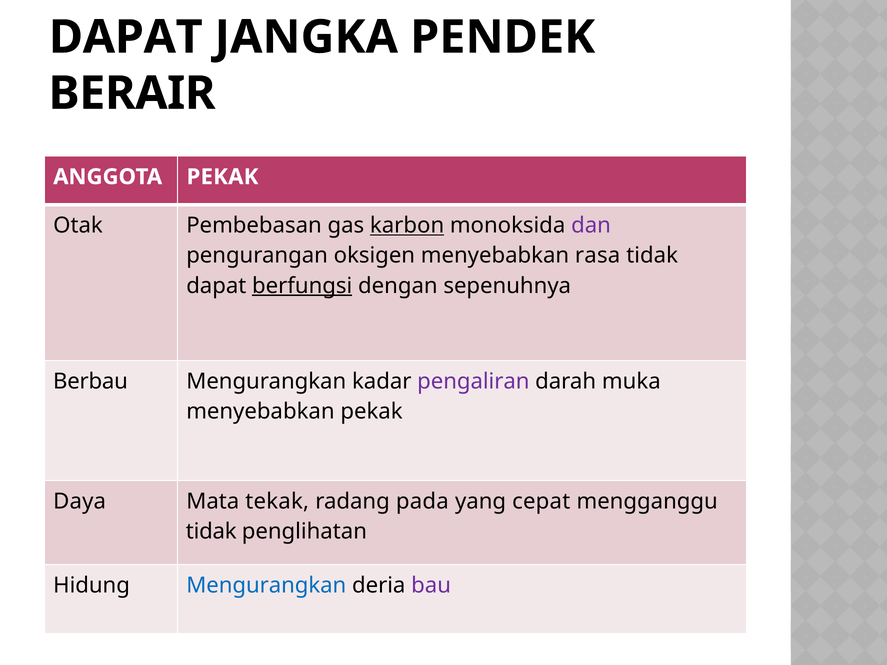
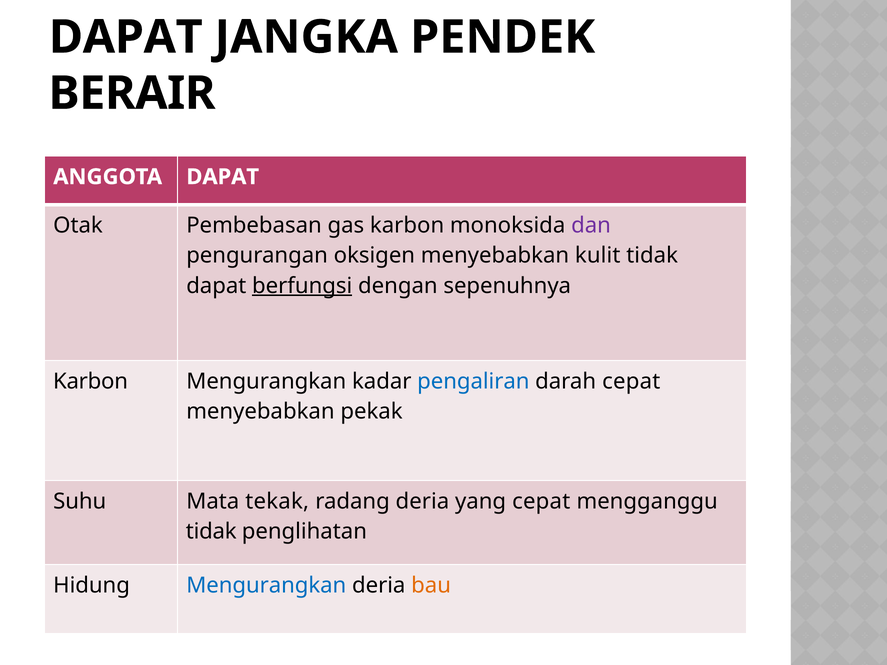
ANGGOTA PEKAK: PEKAK -> DAPAT
karbon at (407, 226) underline: present -> none
rasa: rasa -> kulit
Berbau at (90, 382): Berbau -> Karbon
pengaliran colour: purple -> blue
darah muka: muka -> cepat
Daya: Daya -> Suhu
radang pada: pada -> deria
bau colour: purple -> orange
